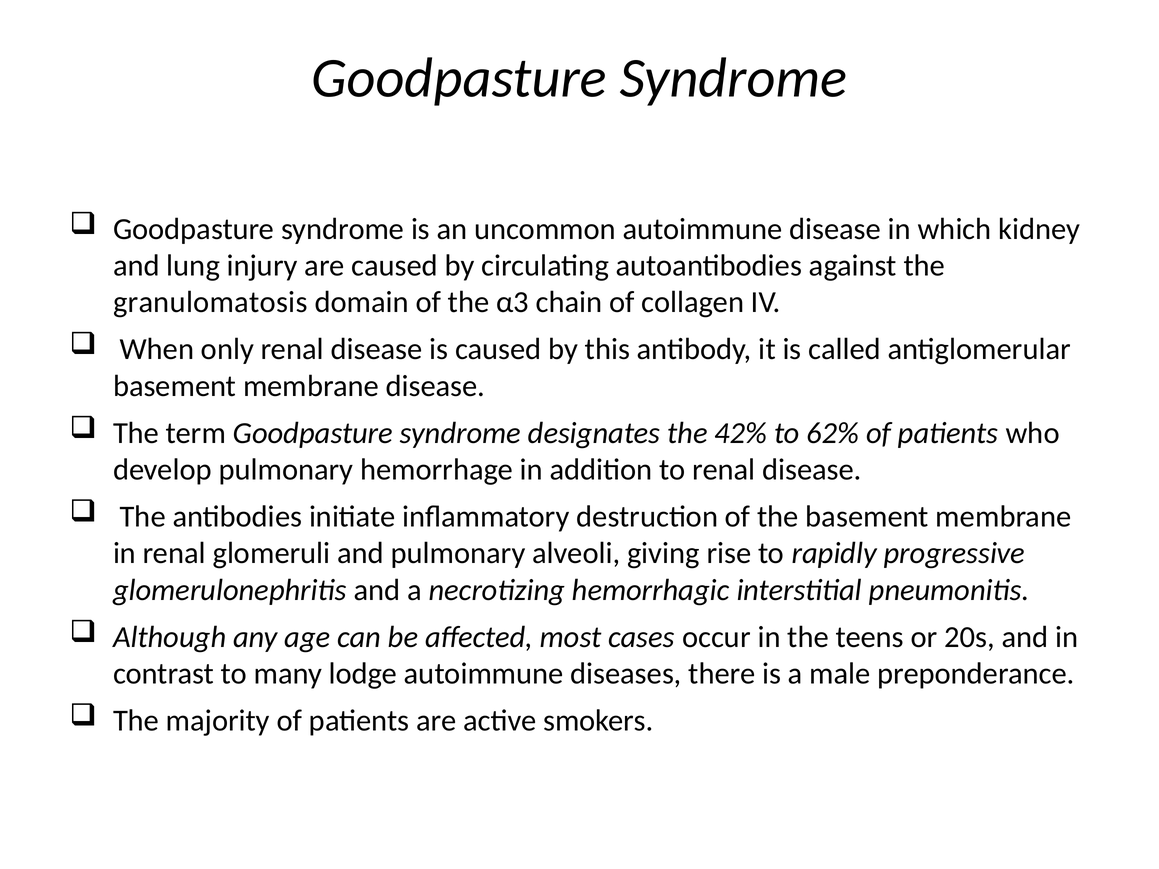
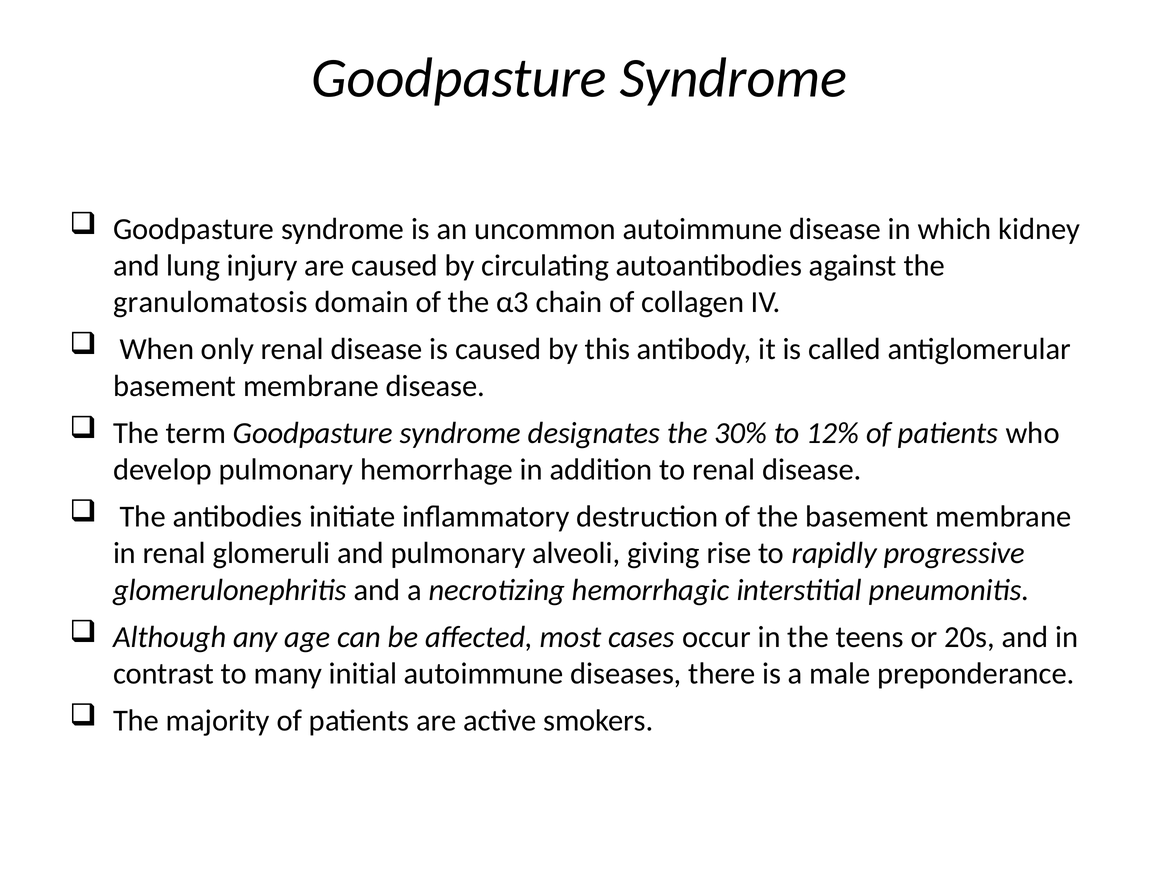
42%: 42% -> 30%
62%: 62% -> 12%
lodge: lodge -> initial
